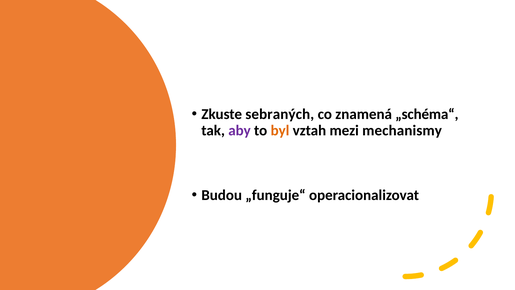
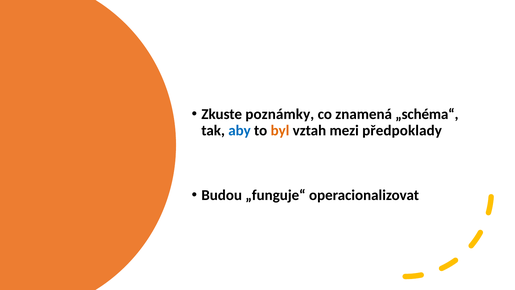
sebraných: sebraných -> poznámky
aby colour: purple -> blue
mechanismy: mechanismy -> předpoklady
